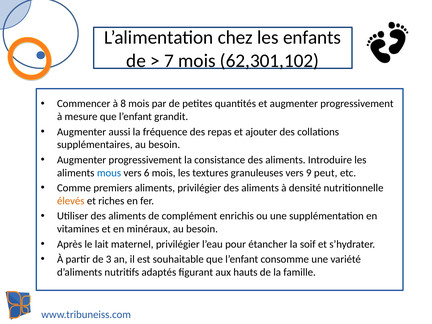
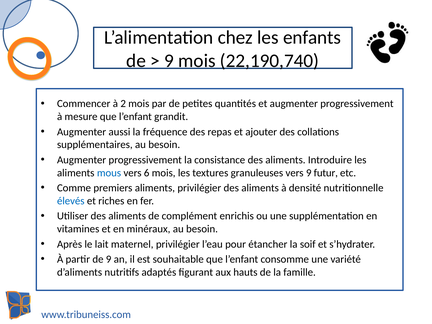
7 at (169, 61): 7 -> 9
62,301,102: 62,301,102 -> 22,190,740
8: 8 -> 2
peut: peut -> futur
élevés colour: orange -> blue
de 3: 3 -> 9
